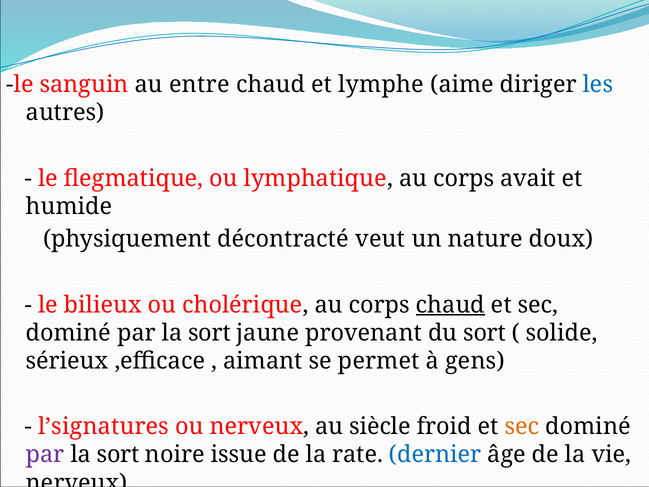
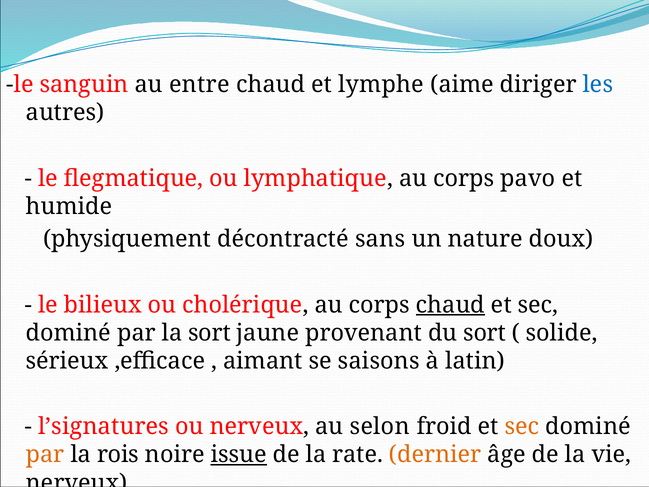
avait: avait -> pavo
veut: veut -> sans
permet: permet -> saisons
gens: gens -> latin
siècle: siècle -> selon
par at (45, 455) colour: purple -> orange
sort at (118, 455): sort -> rois
issue underline: none -> present
dernier colour: blue -> orange
